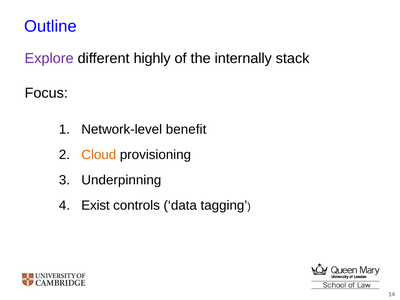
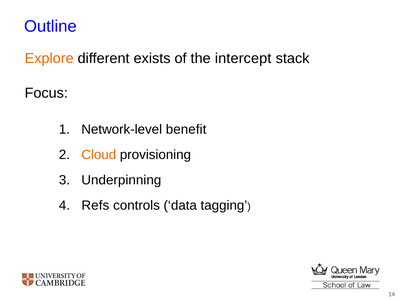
Explore colour: purple -> orange
highly: highly -> exists
internally: internally -> intercept
Exist: Exist -> Refs
